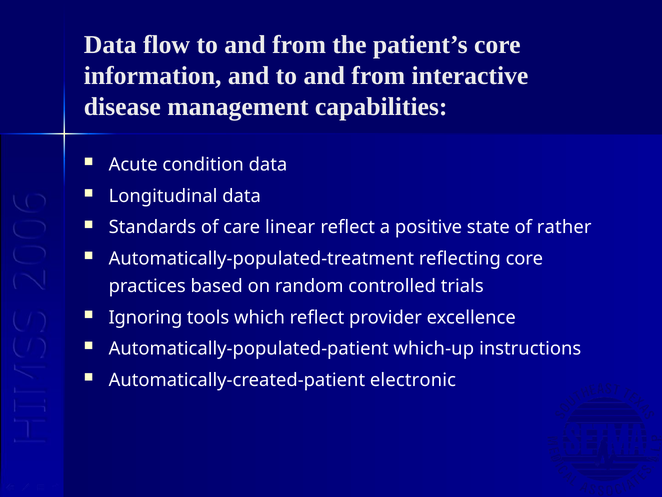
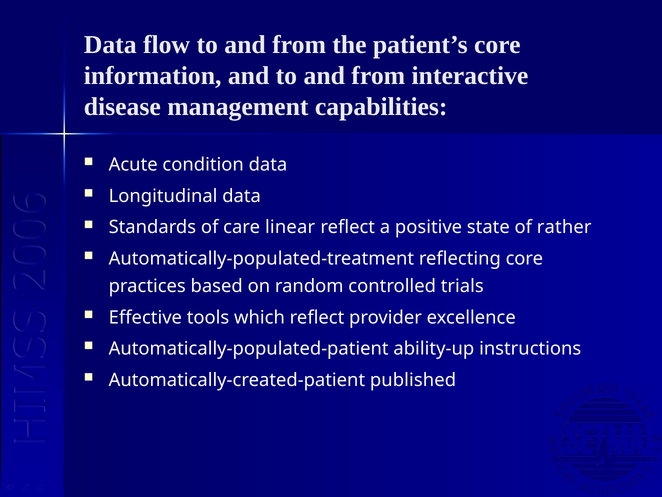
Ignoring: Ignoring -> Effective
which-up: which-up -> ability-up
electronic: electronic -> published
